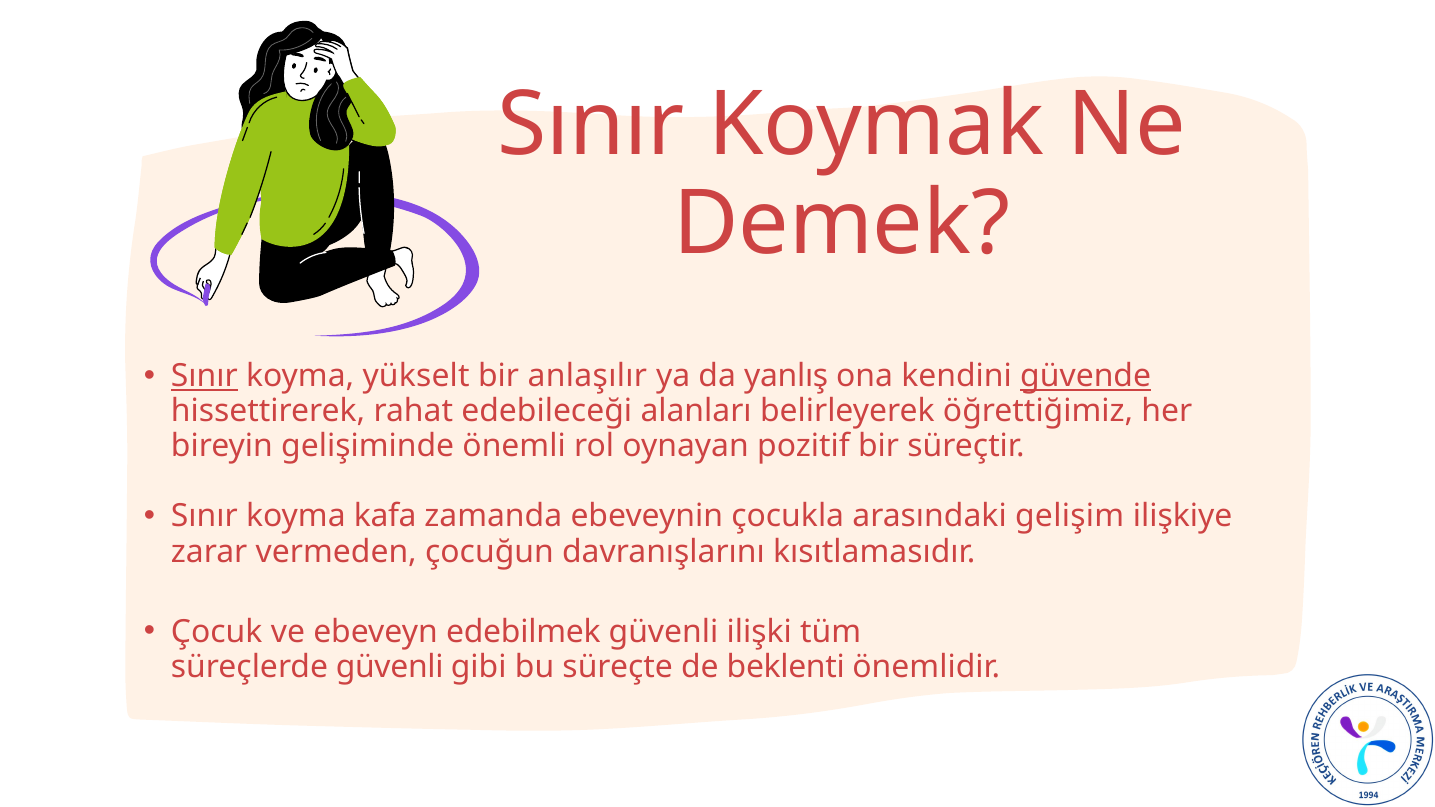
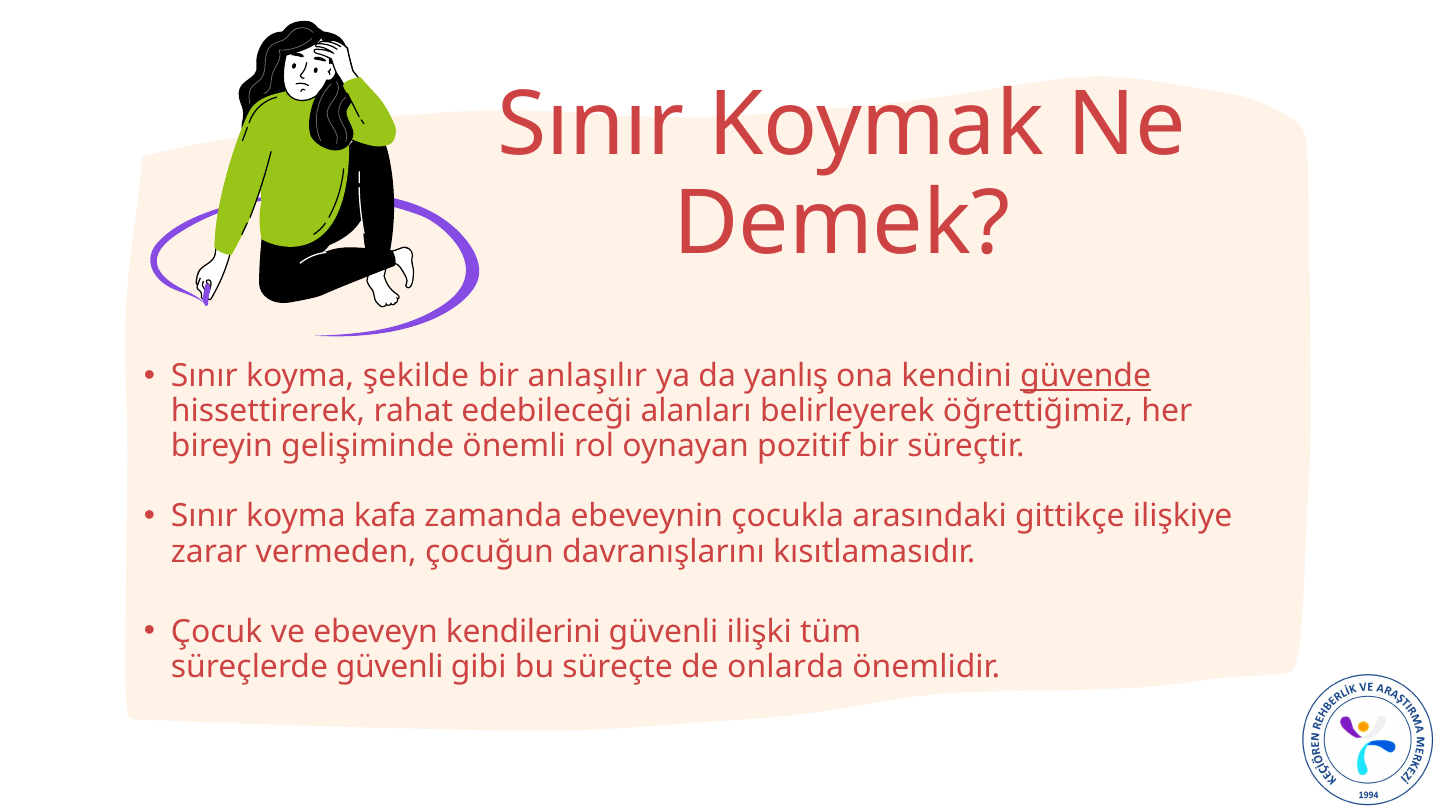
Sınır at (204, 376) underline: present -> none
yükselt: yükselt -> şekilde
gelişim: gelişim -> gittikçe
edebilmek: edebilmek -> kendilerini
beklenti: beklenti -> onlarda
